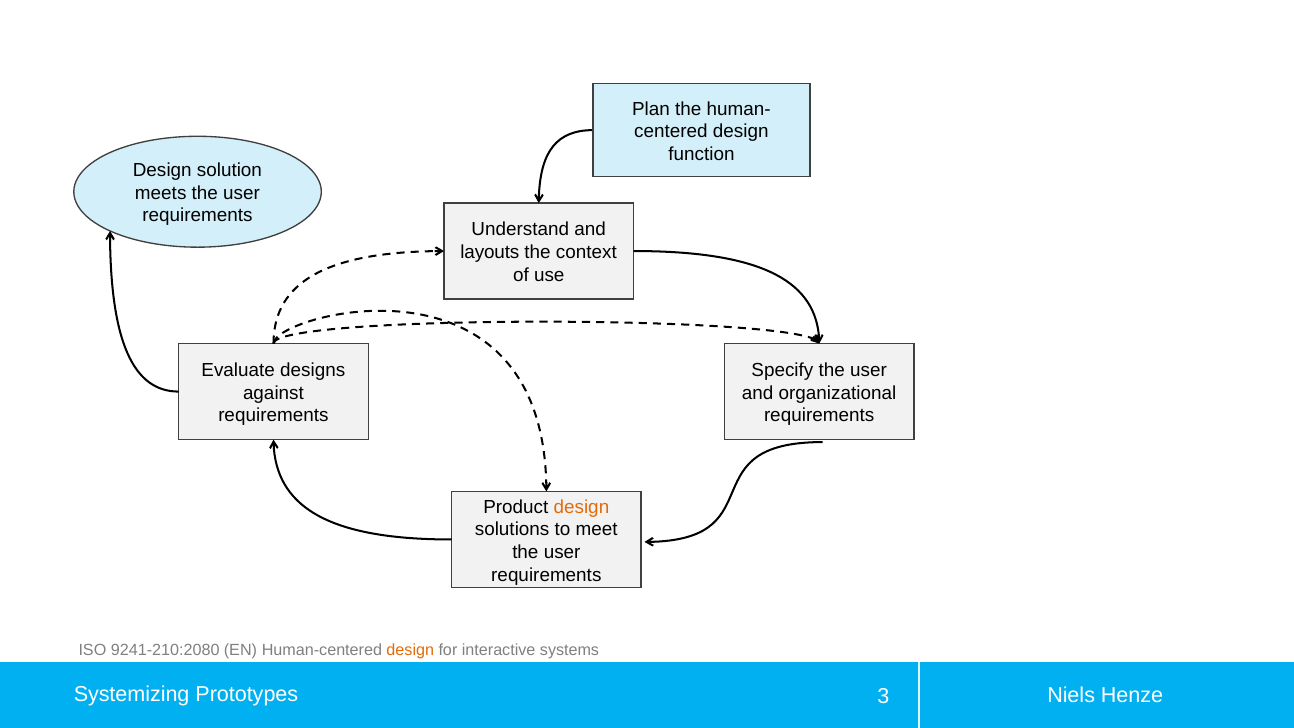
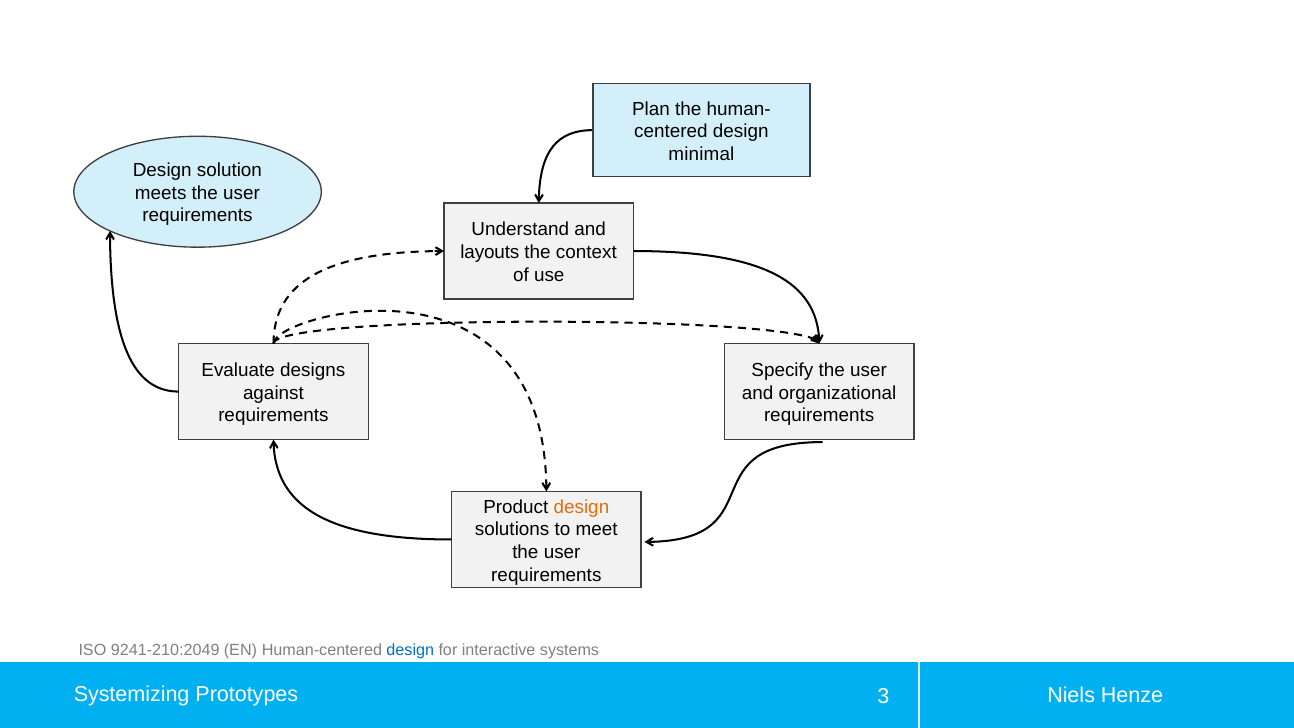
function: function -> minimal
9241-210:2080: 9241-210:2080 -> 9241-210:2049
design at (410, 650) colour: orange -> blue
